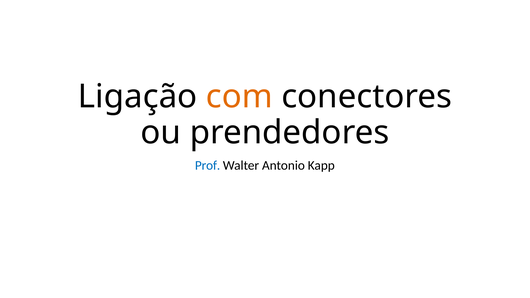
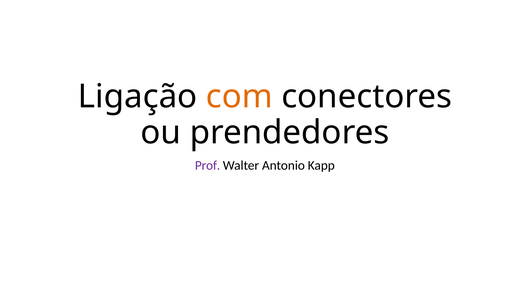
Prof colour: blue -> purple
